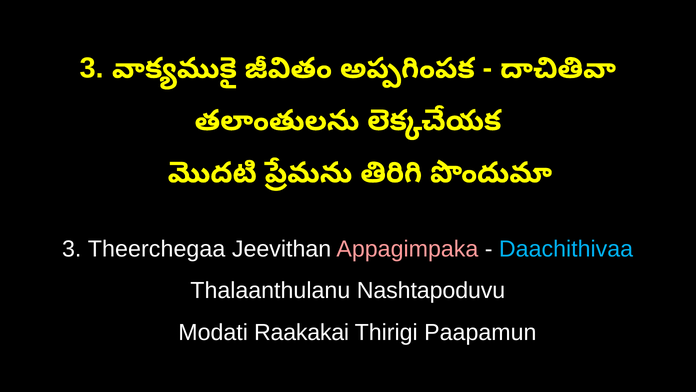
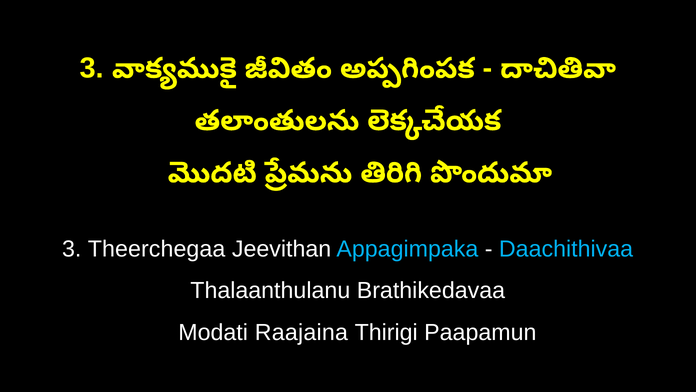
Appagimpaka colour: pink -> light blue
Nashtapoduvu: Nashtapoduvu -> Brathikedavaa
Raakakai: Raakakai -> Raajaina
